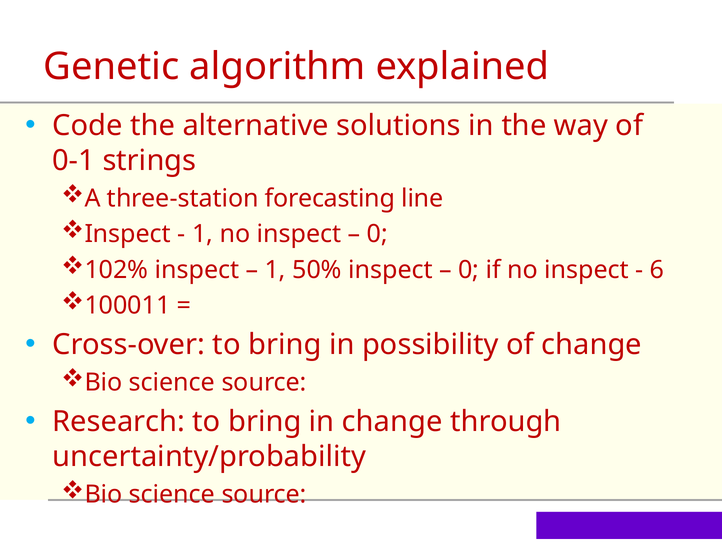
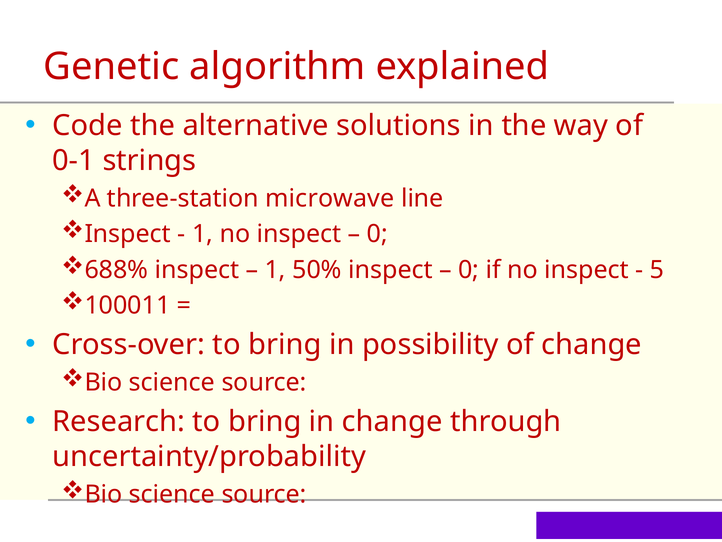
forecasting: forecasting -> microwave
102%: 102% -> 688%
6: 6 -> 5
